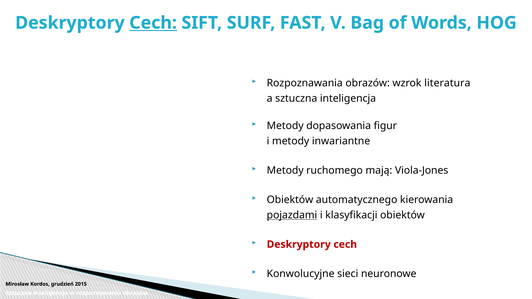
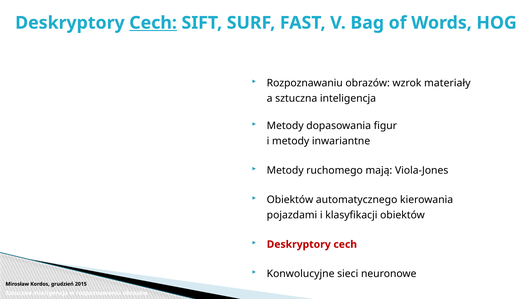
Rozpoznawania at (305, 83): Rozpoznawania -> Rozpoznawaniu
literatura: literatura -> materiały
pojazdami underline: present -> none
